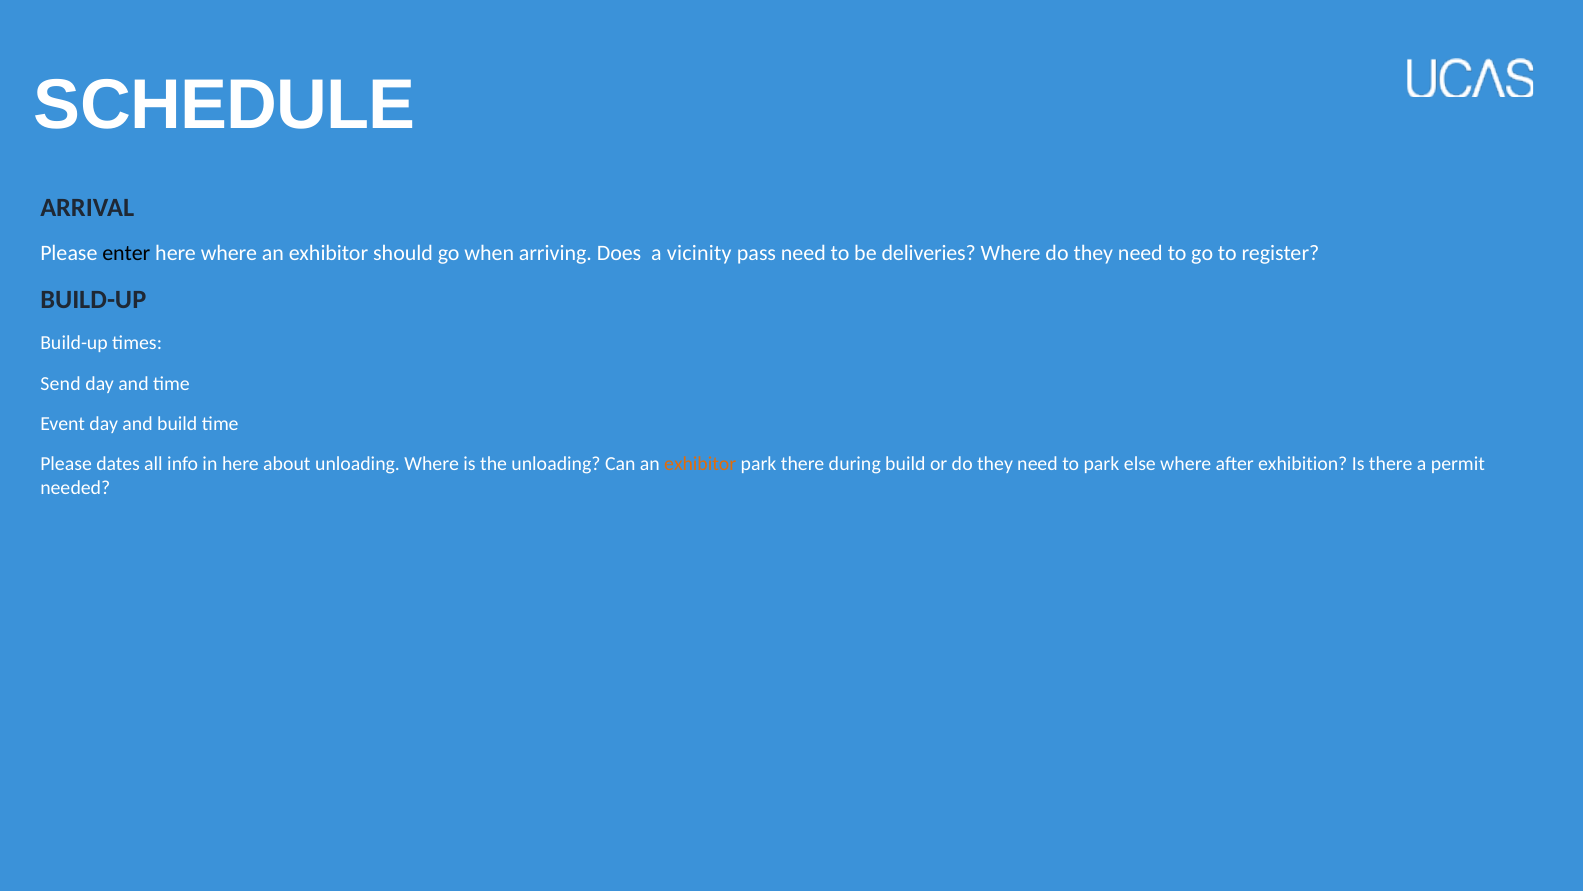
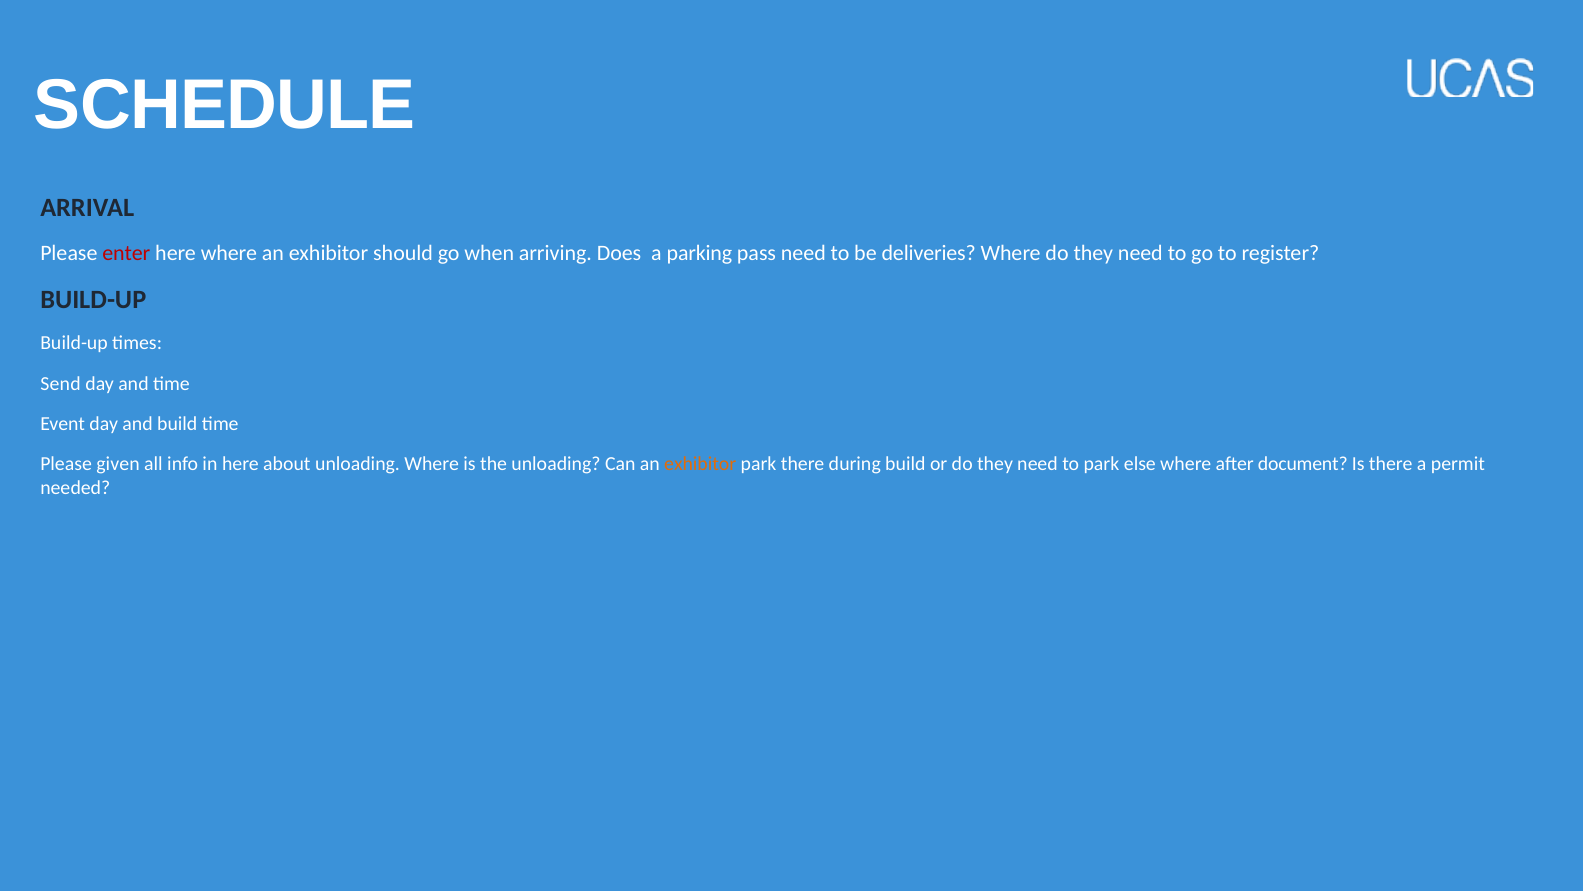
enter colour: black -> red
vicinity: vicinity -> parking
dates: dates -> given
exhibition: exhibition -> document
